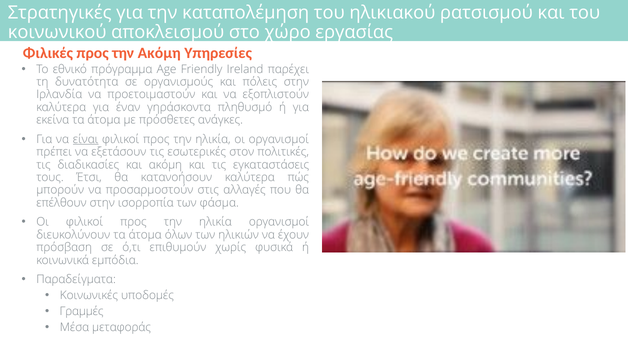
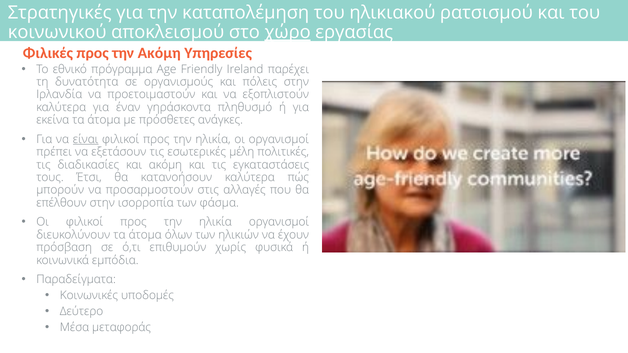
χώρο underline: none -> present
στον: στον -> μέλη
Γραμμές: Γραμμές -> Δεύτερο
